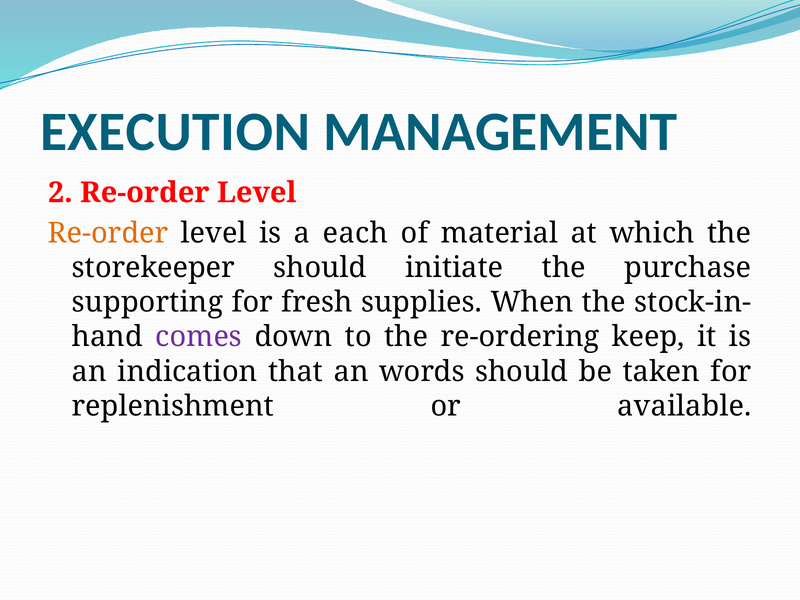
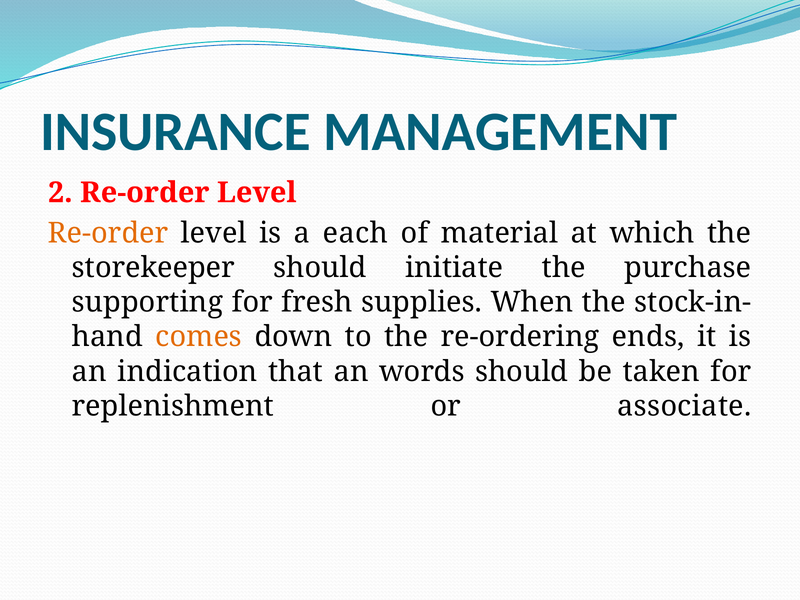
EXECUTION: EXECUTION -> INSURANCE
comes colour: purple -> orange
keep: keep -> ends
available: available -> associate
